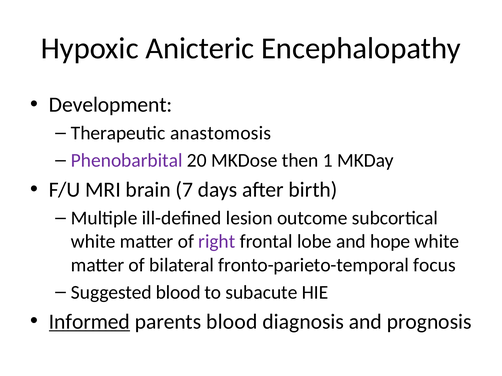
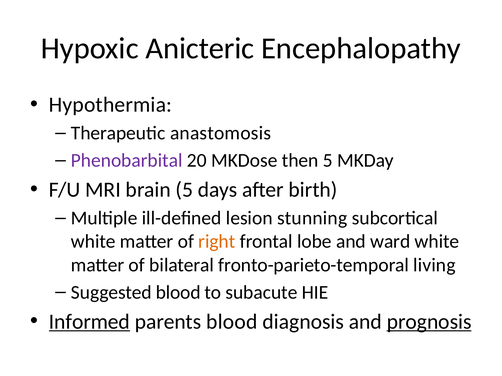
Development: Development -> Hypothermia
then 1: 1 -> 5
brain 7: 7 -> 5
outcome: outcome -> stunning
right colour: purple -> orange
hope: hope -> ward
focus: focus -> living
prognosis underline: none -> present
